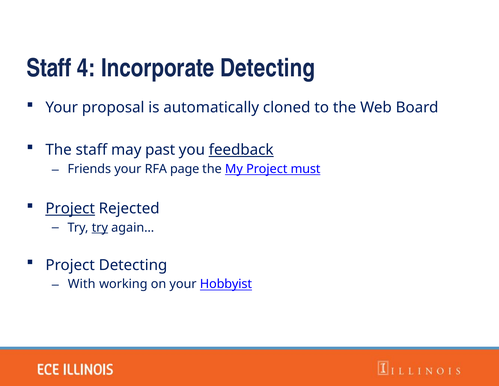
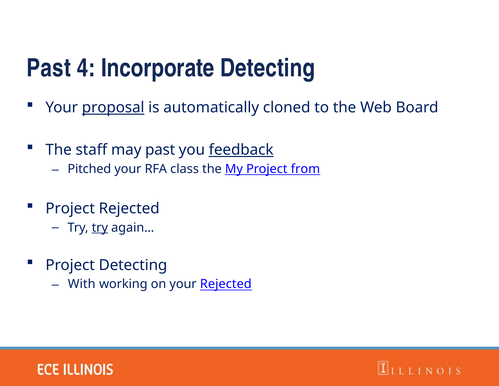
Staff at (49, 68): Staff -> Past
proposal underline: none -> present
Friends: Friends -> Pitched
page: page -> class
must: must -> from
Project at (70, 208) underline: present -> none
your Hobbyist: Hobbyist -> Rejected
